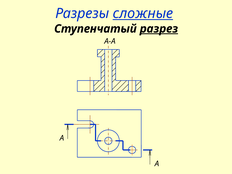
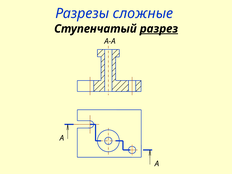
сложные underline: present -> none
